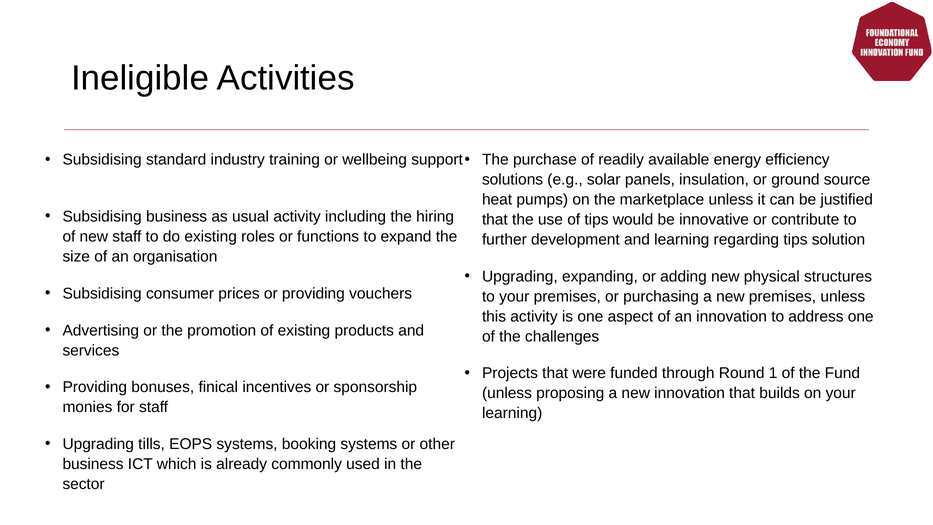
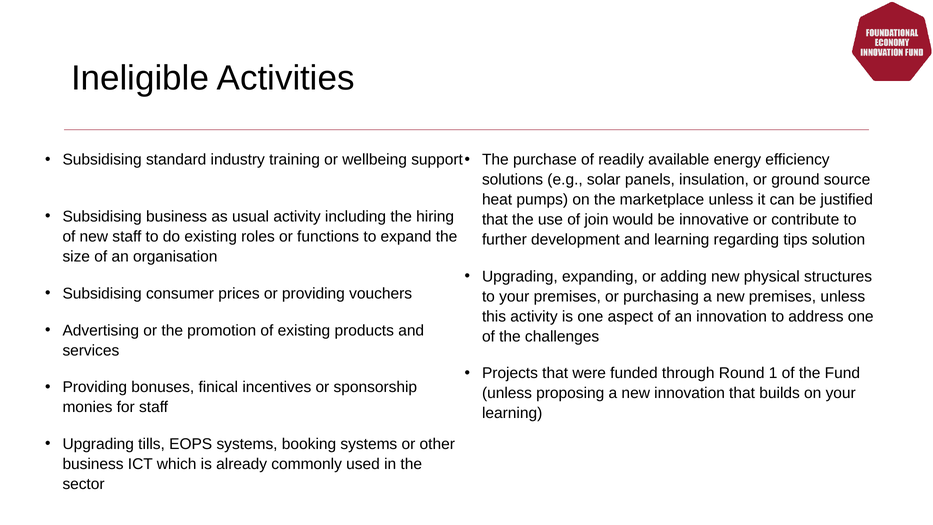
of tips: tips -> join
